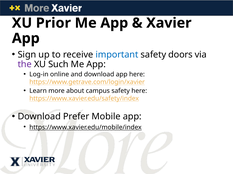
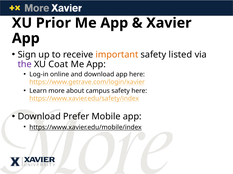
important colour: blue -> orange
doors: doors -> listed
Such: Such -> Coat
